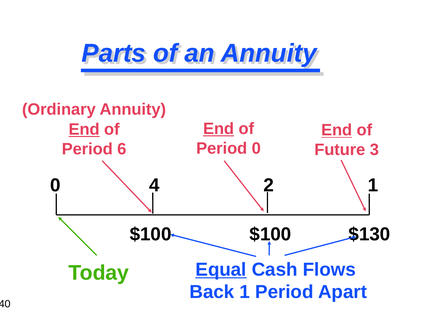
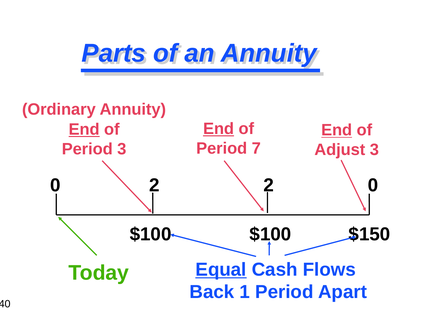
Period 0: 0 -> 7
Period 6: 6 -> 3
Future: Future -> Adjust
0 4: 4 -> 2
2 1: 1 -> 0
$130: $130 -> $150
